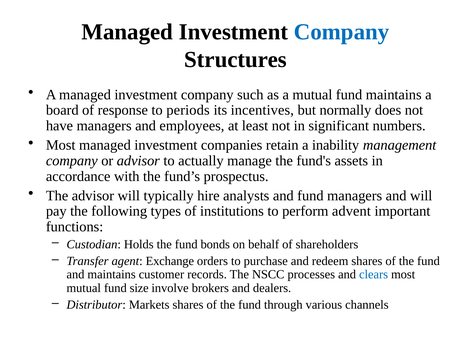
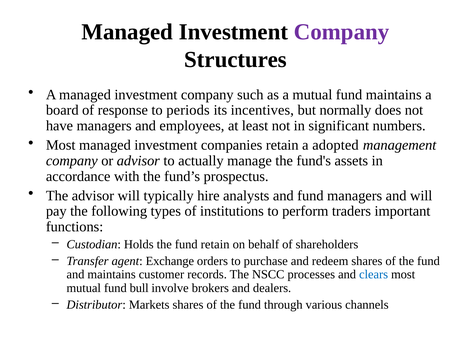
Company at (342, 32) colour: blue -> purple
inability: inability -> adopted
advent: advent -> traders
fund bonds: bonds -> retain
size: size -> bull
